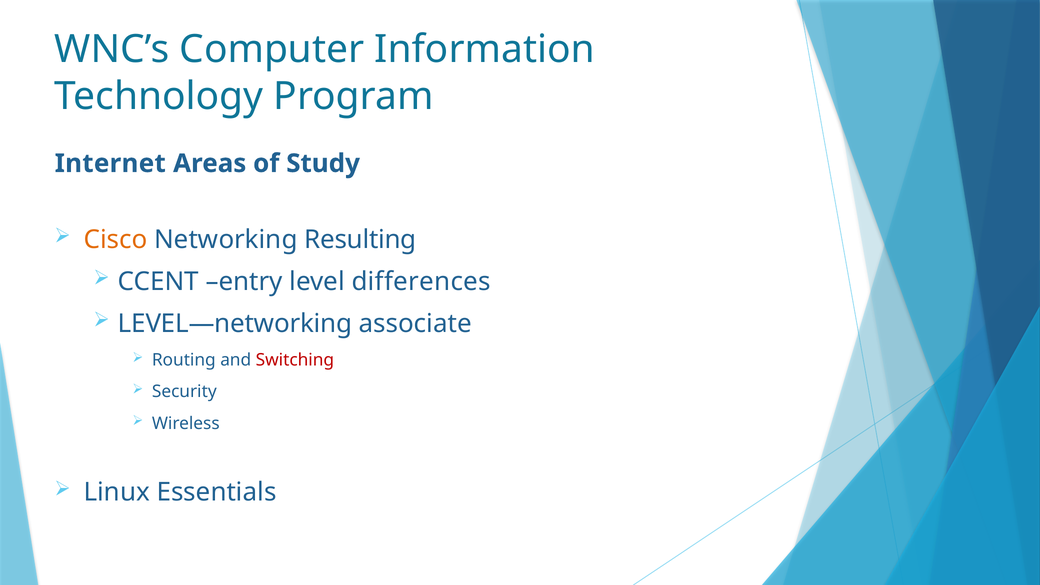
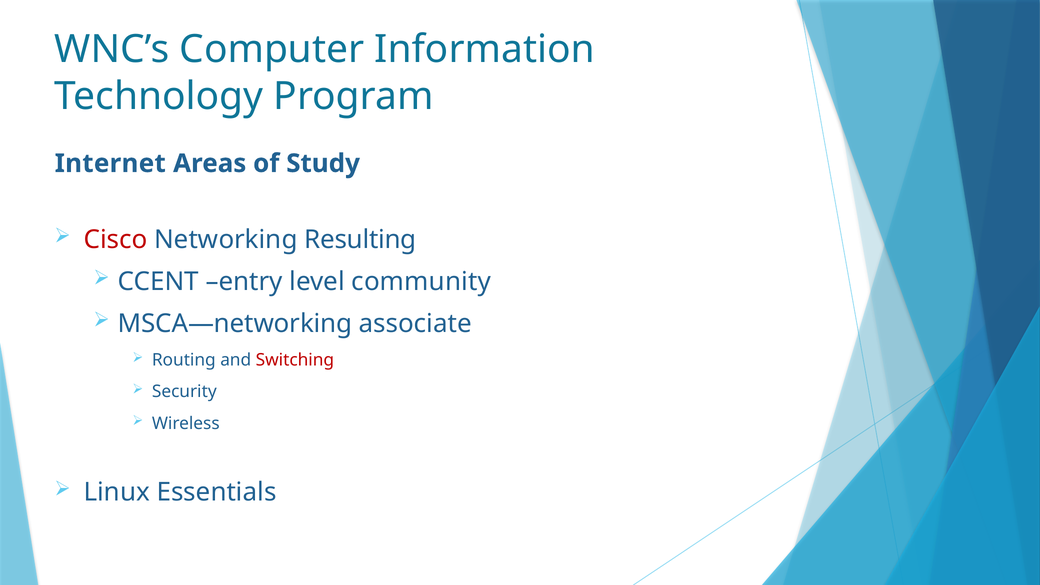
Cisco colour: orange -> red
differences: differences -> community
LEVEL—networking: LEVEL—networking -> MSCA—networking
